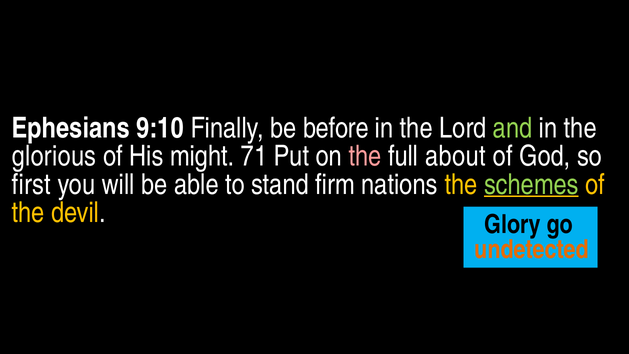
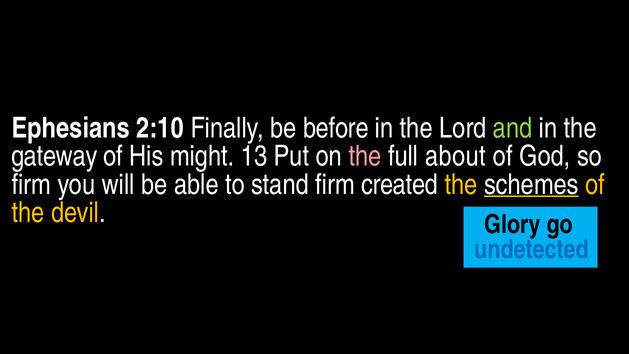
9:10: 9:10 -> 2:10
glorious: glorious -> gateway
71: 71 -> 13
first at (31, 184): first -> firm
nations: nations -> created
schemes colour: light green -> white
undetected colour: orange -> blue
